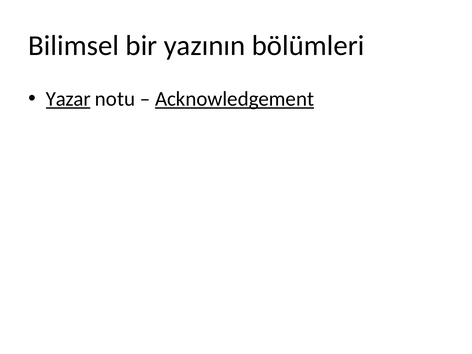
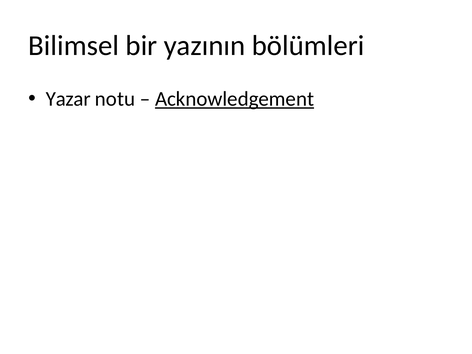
Yazar underline: present -> none
